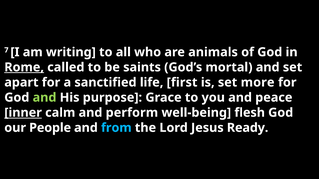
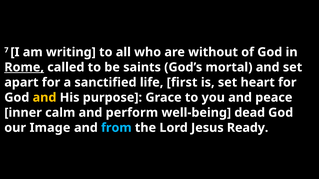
animals: animals -> without
more: more -> heart
and at (45, 98) colour: light green -> yellow
inner underline: present -> none
flesh: flesh -> dead
People: People -> Image
